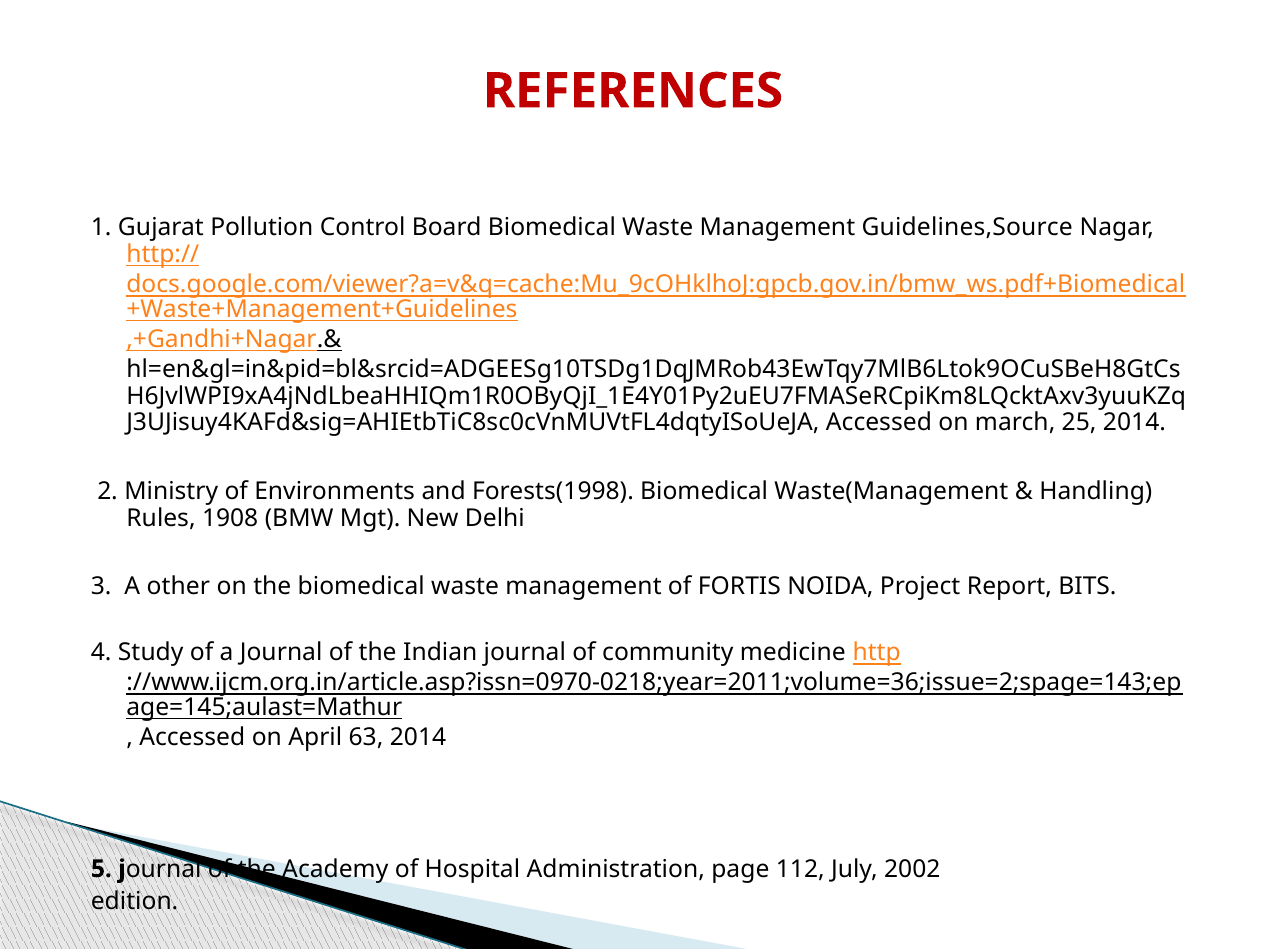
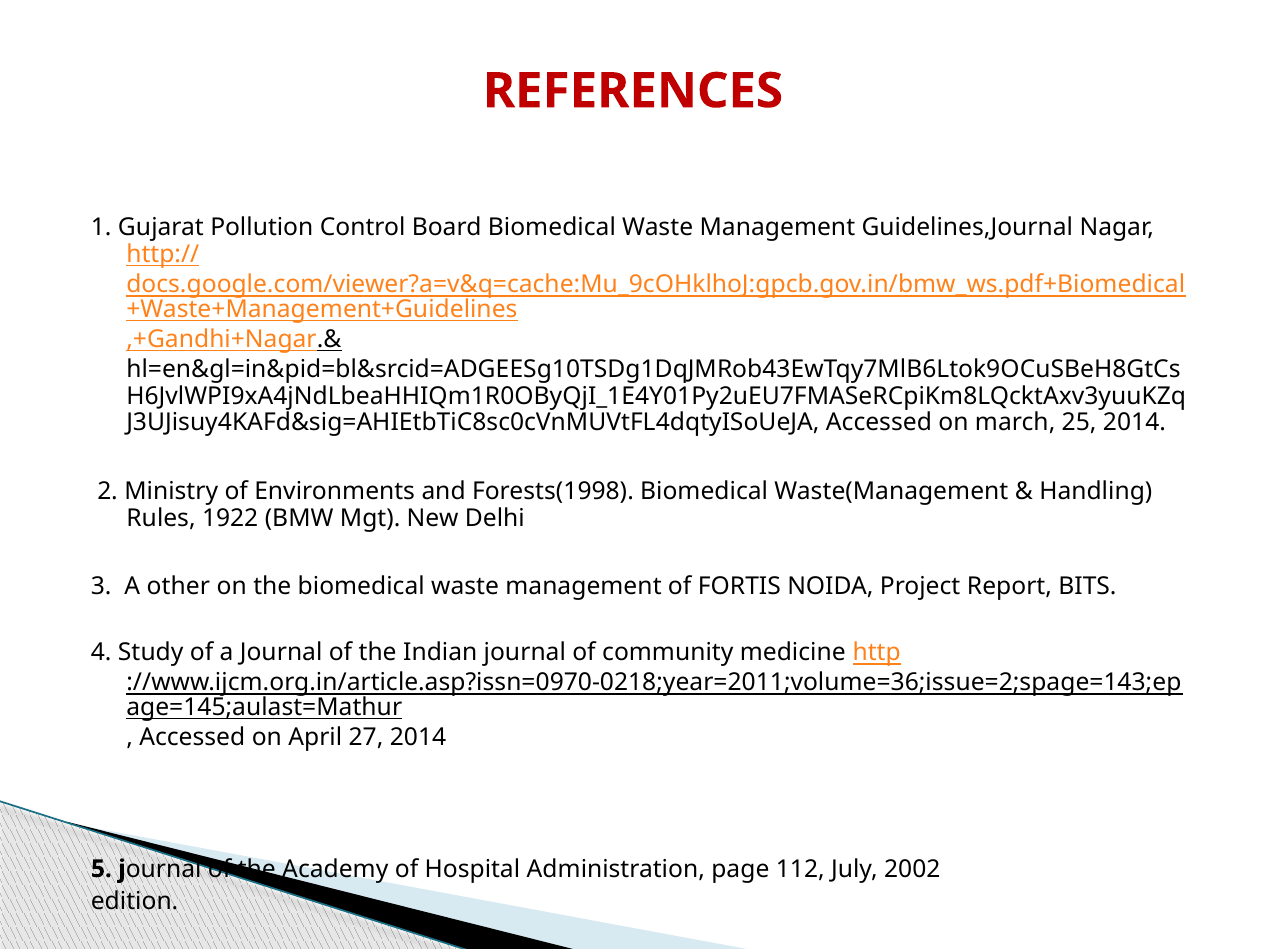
Guidelines,Source: Guidelines,Source -> Guidelines,Journal
1908: 1908 -> 1922
63: 63 -> 27
